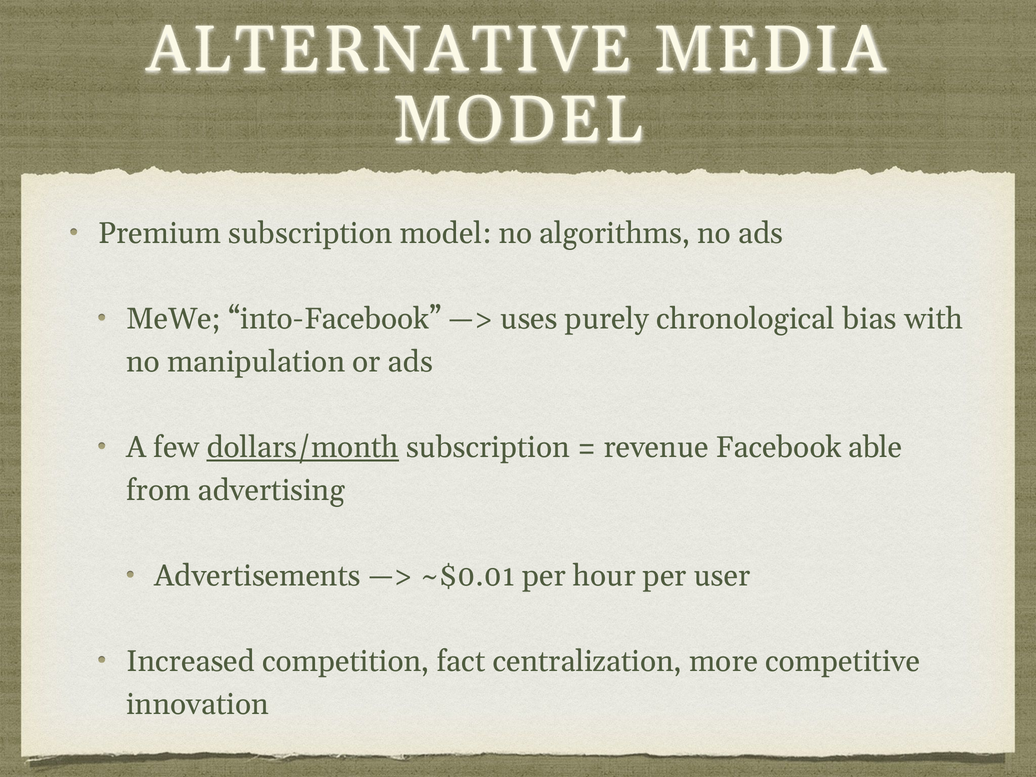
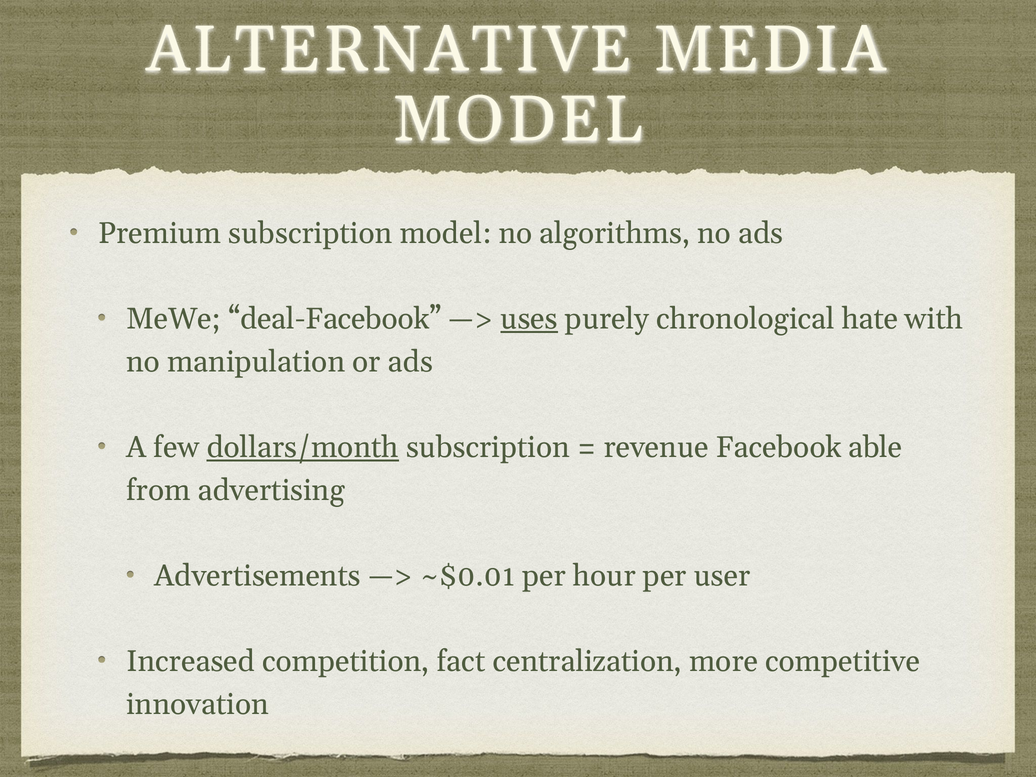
into-Facebook: into-Facebook -> deal-Facebook
uses underline: none -> present
bias: bias -> hate
